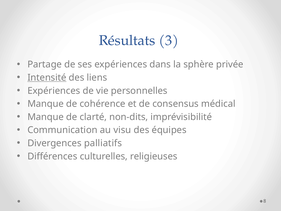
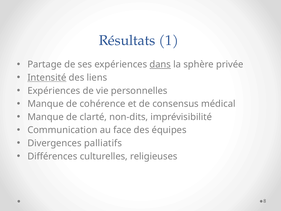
3: 3 -> 1
dans underline: none -> present
visu: visu -> face
